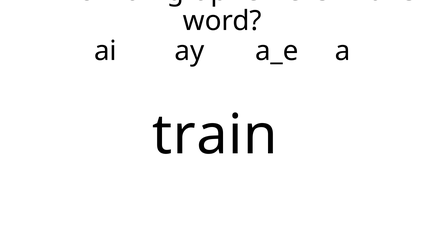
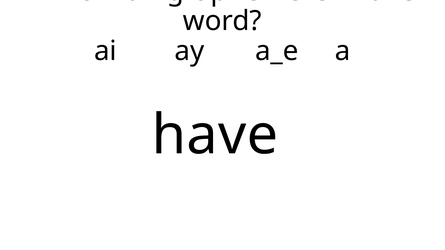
train: train -> have
